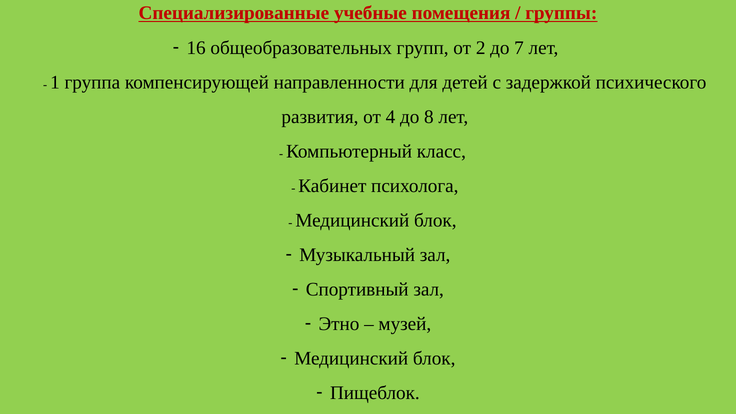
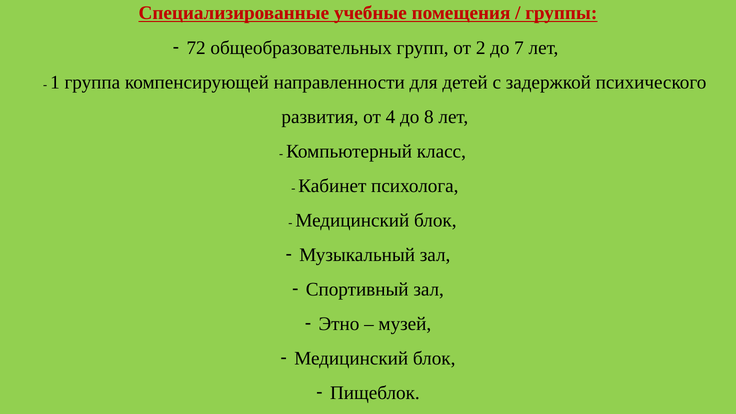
16: 16 -> 72
